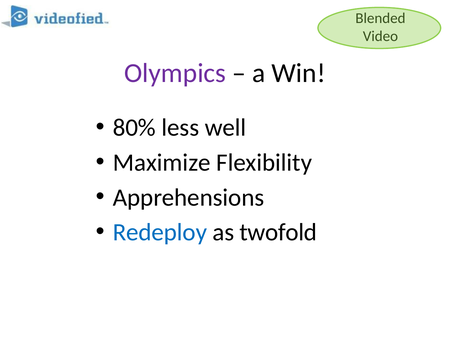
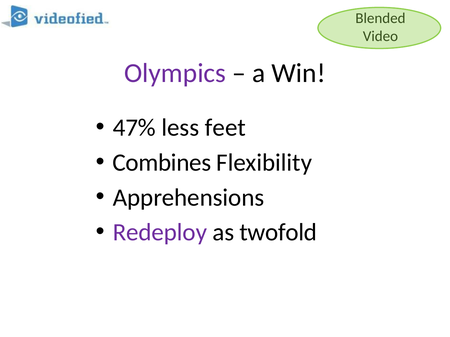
80%: 80% -> 47%
well: well -> feet
Maximize: Maximize -> Combines
Redeploy colour: blue -> purple
